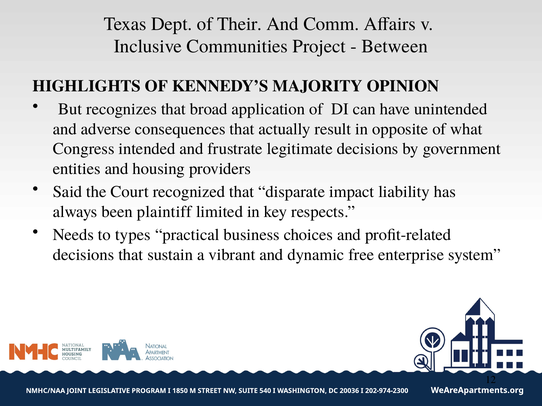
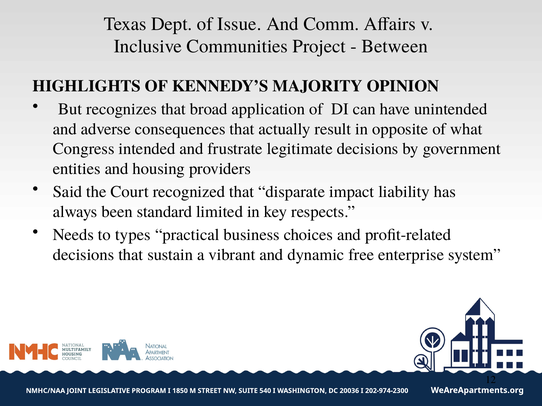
Their: Their -> Issue
plaintiff: plaintiff -> standard
